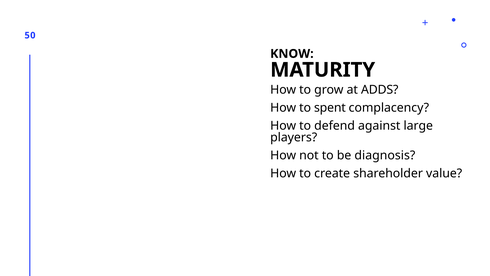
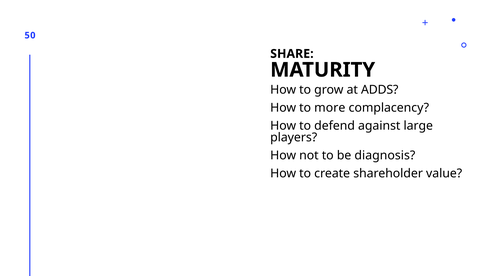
KNOW: KNOW -> SHARE
spent: spent -> more
